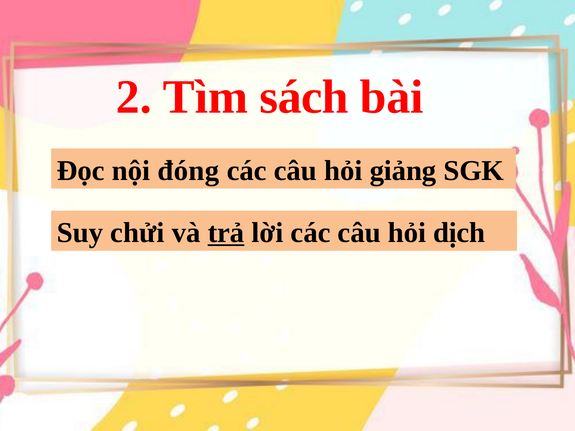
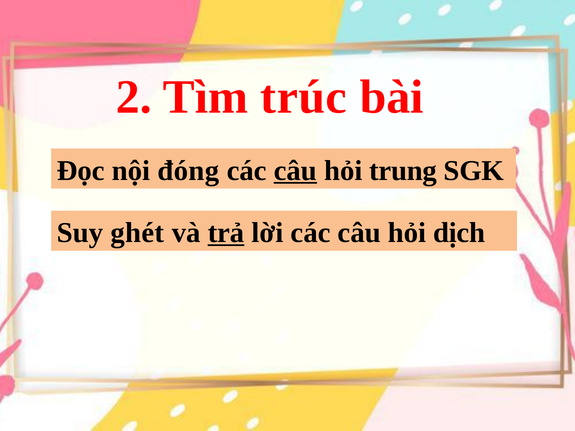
sách: sách -> trúc
câu at (295, 171) underline: none -> present
giảng: giảng -> trung
chửi: chửi -> ghét
